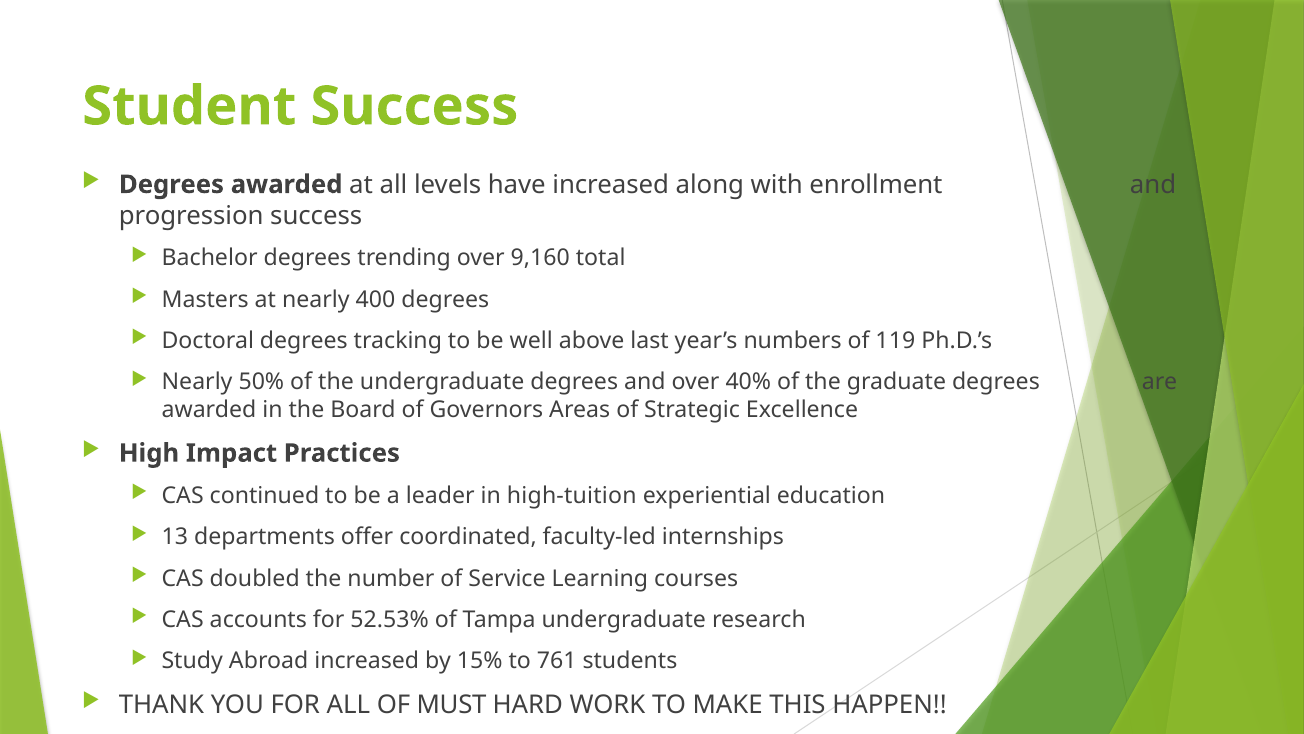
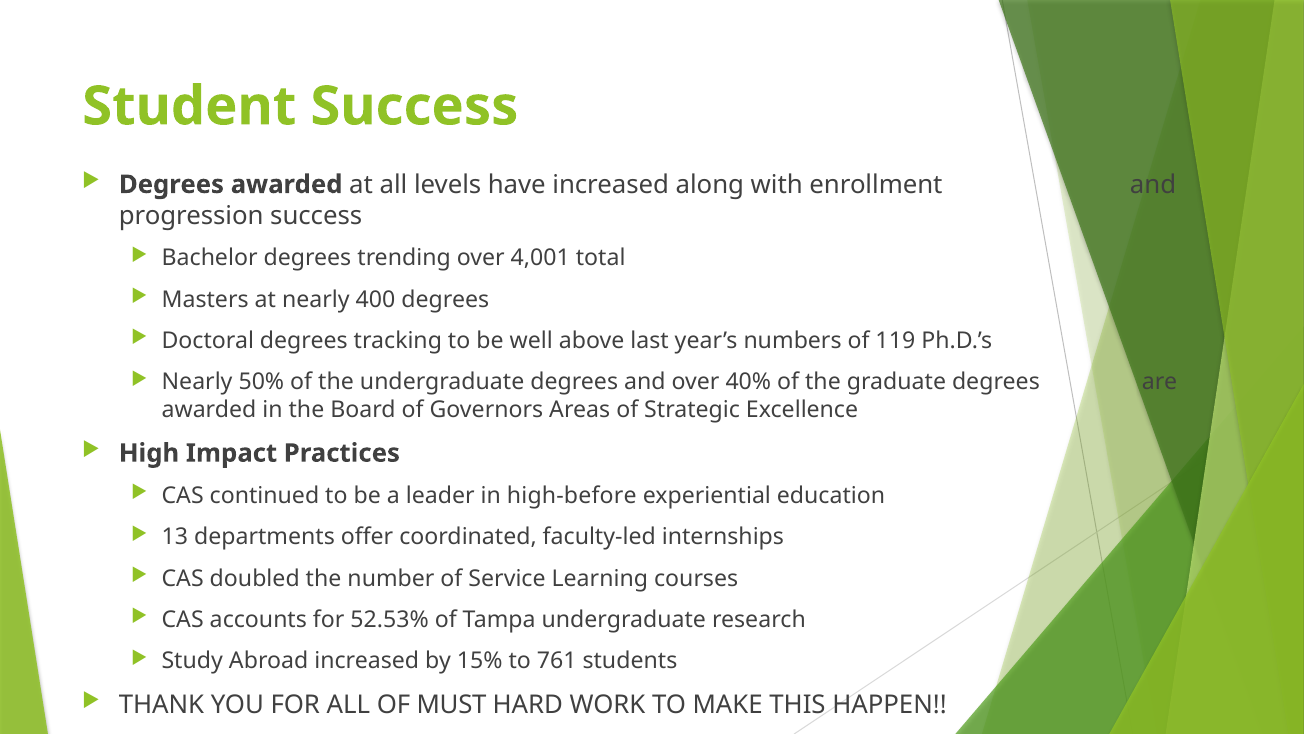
9,160: 9,160 -> 4,001
high-tuition: high-tuition -> high-before
